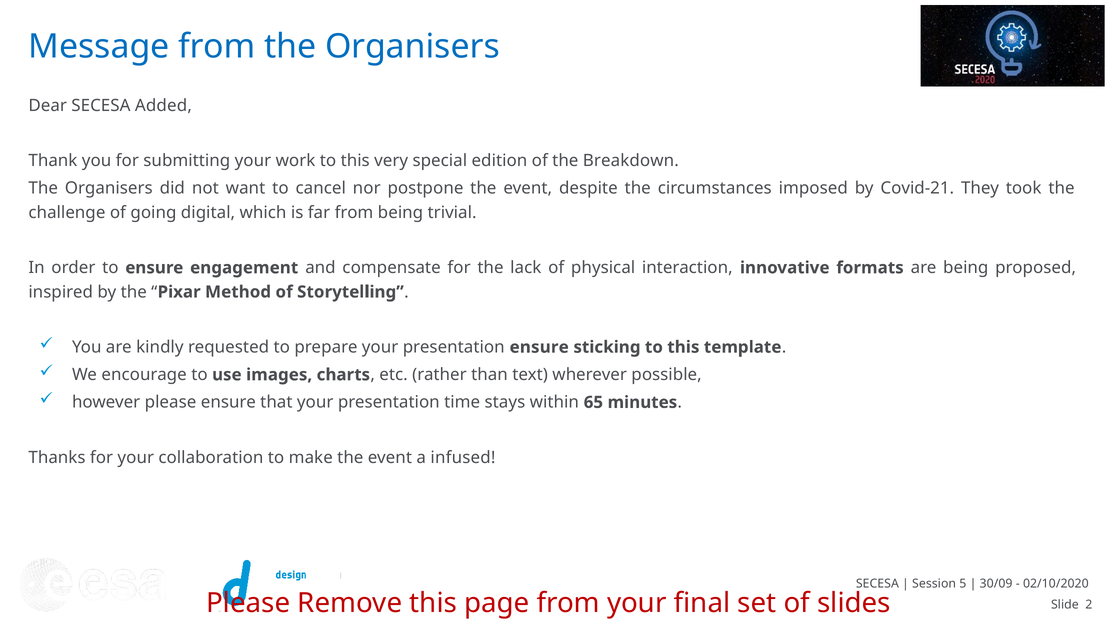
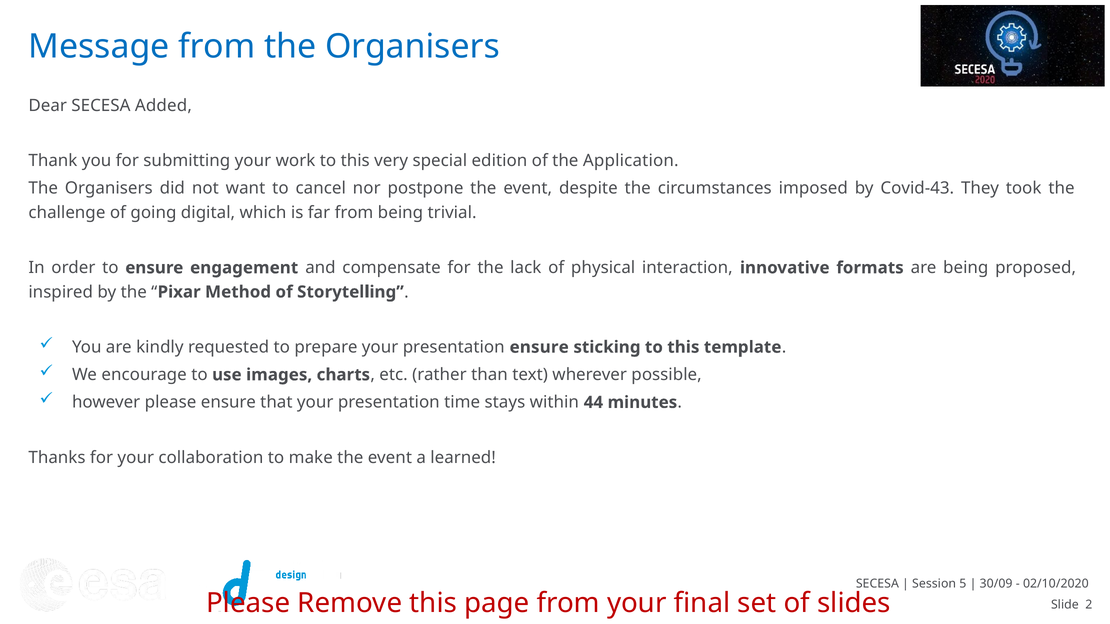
Breakdown: Breakdown -> Application
Covid-21: Covid-21 -> Covid-43
65: 65 -> 44
infused: infused -> learned
